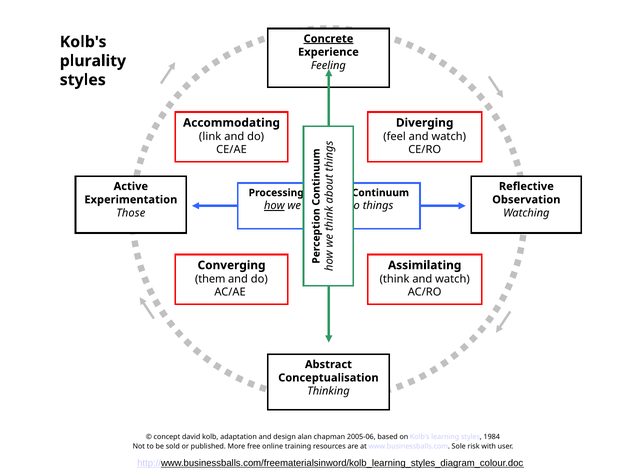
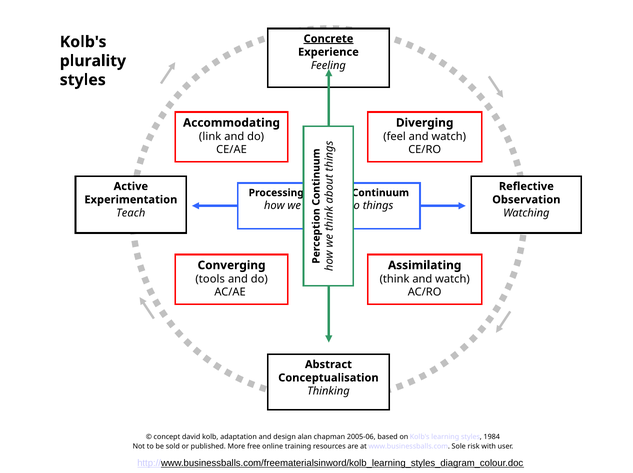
how underline: present -> none
Those: Those -> Teach
them: them -> tools
